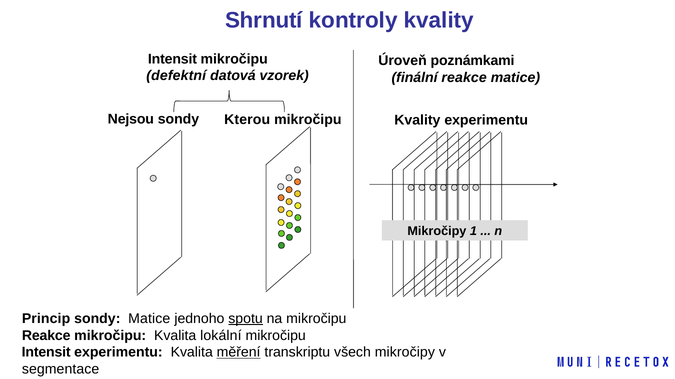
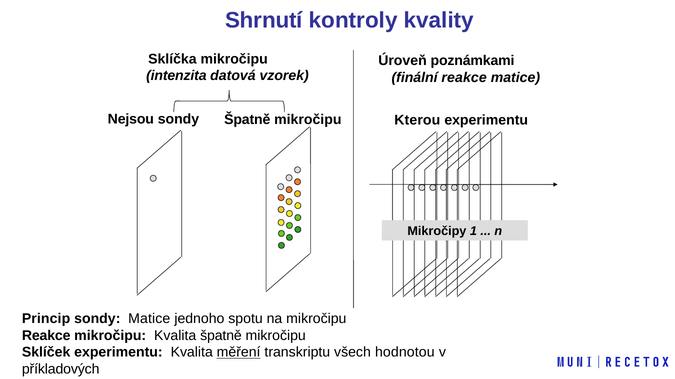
Intensit at (172, 59): Intensit -> Sklíčka
defektní: defektní -> intenzita
Kterou at (247, 120): Kterou -> Špatně
mikročipu Kvality: Kvality -> Kterou
spotu underline: present -> none
Kvalita lokální: lokální -> špatně
Intensit at (46, 353): Intensit -> Sklíček
všech mikročipy: mikročipy -> hodnotou
segmentace: segmentace -> příkladových
